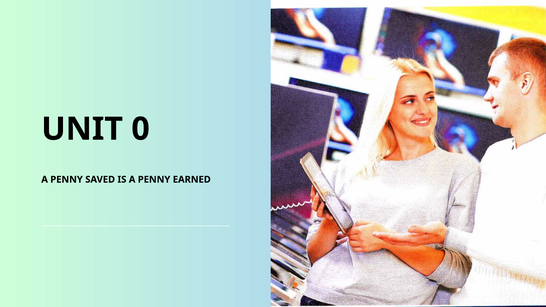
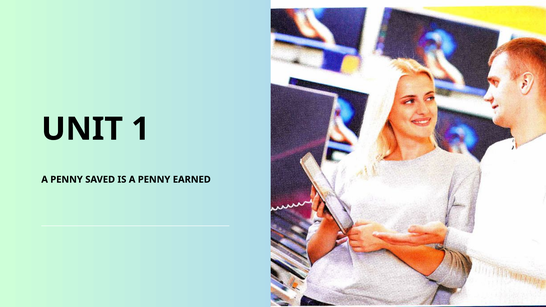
0: 0 -> 1
